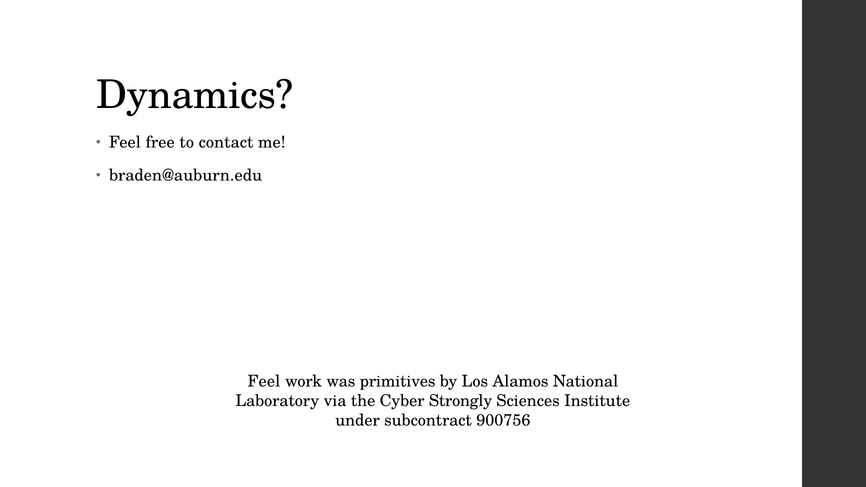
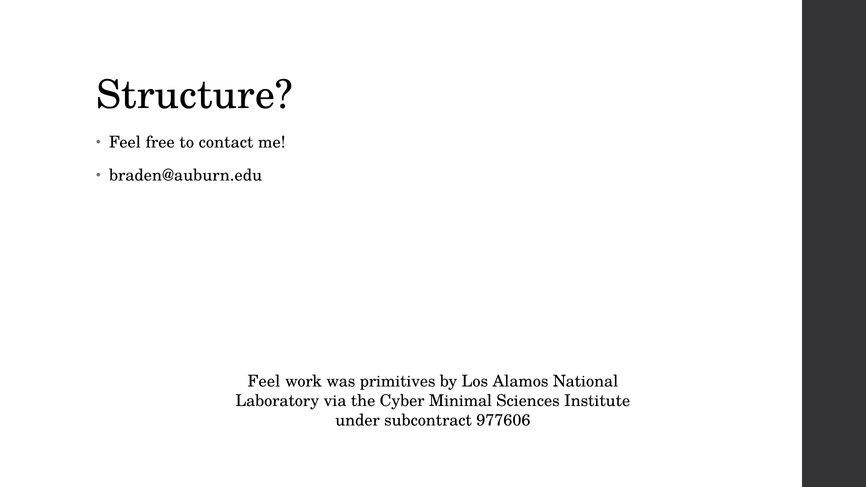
Dynamics: Dynamics -> Structure
Strongly: Strongly -> Minimal
900756: 900756 -> 977606
